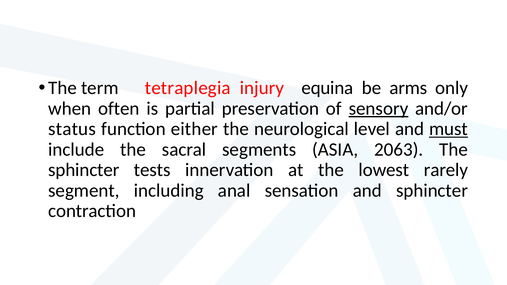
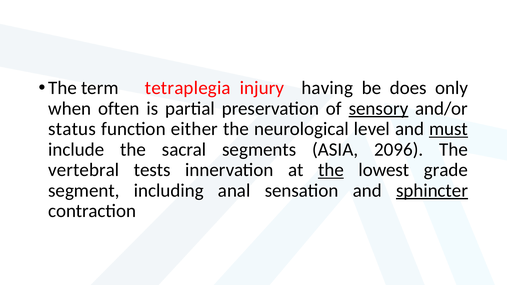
equina: equina -> having
arms: arms -> does
2063: 2063 -> 2096
sphincter at (84, 170): sphincter -> vertebral
the at (331, 170) underline: none -> present
rarely: rarely -> grade
sphincter at (432, 191) underline: none -> present
